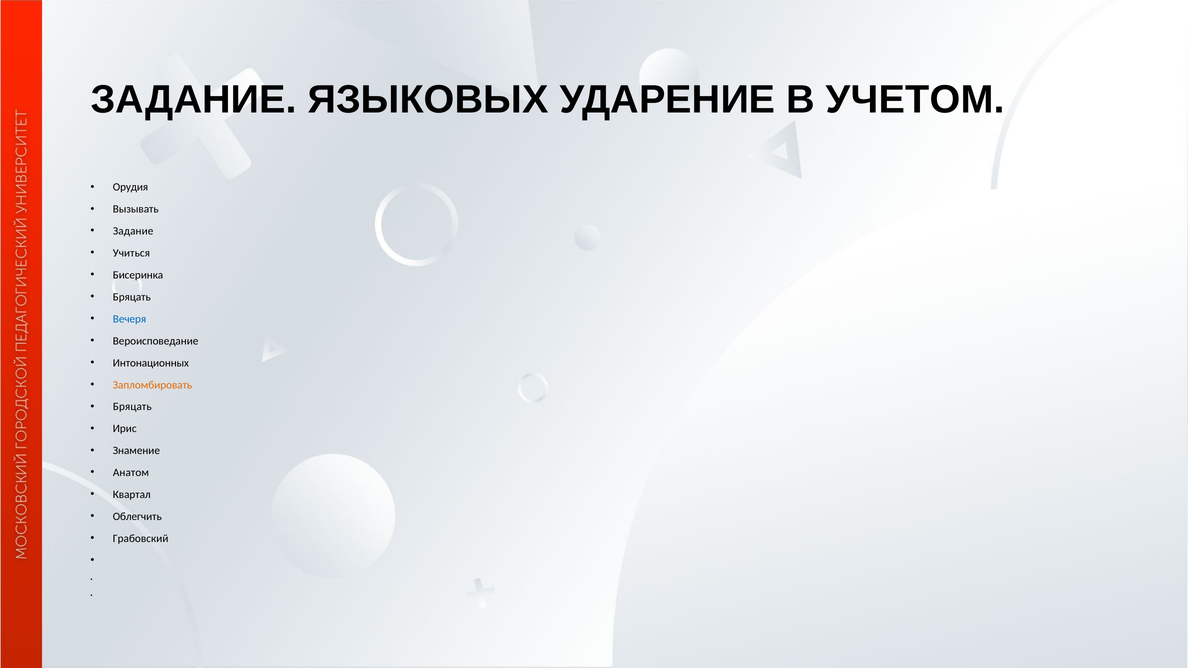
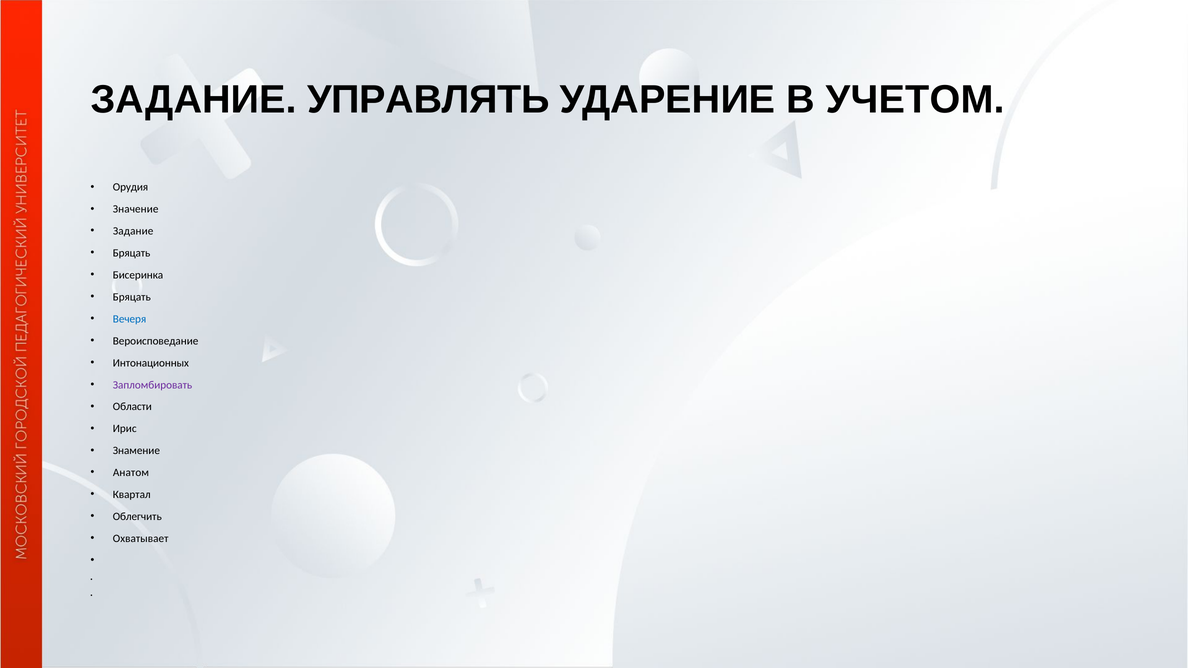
ЯЗЫКОВЫХ: ЯЗЫКОВЫХ -> УПРАВЛЯТЬ
Вызывать: Вызывать -> Значение
Учиться at (131, 253): Учиться -> Бряцать
Запломбировать colour: orange -> purple
Бряцать at (132, 407): Бряцать -> Области
Грабовский: Грабовский -> Охватывает
